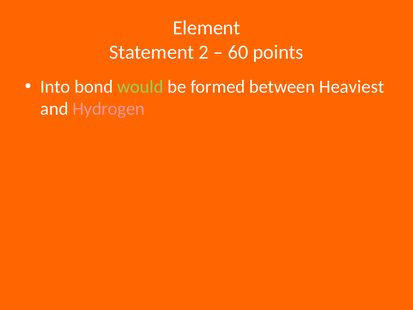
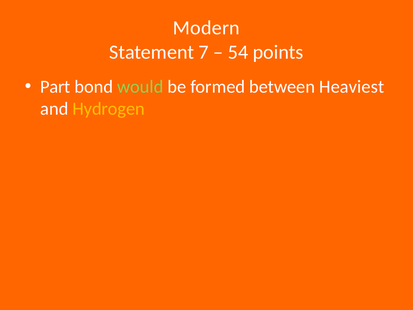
Element: Element -> Modern
2: 2 -> 7
60: 60 -> 54
Into: Into -> Part
Hydrogen colour: pink -> yellow
